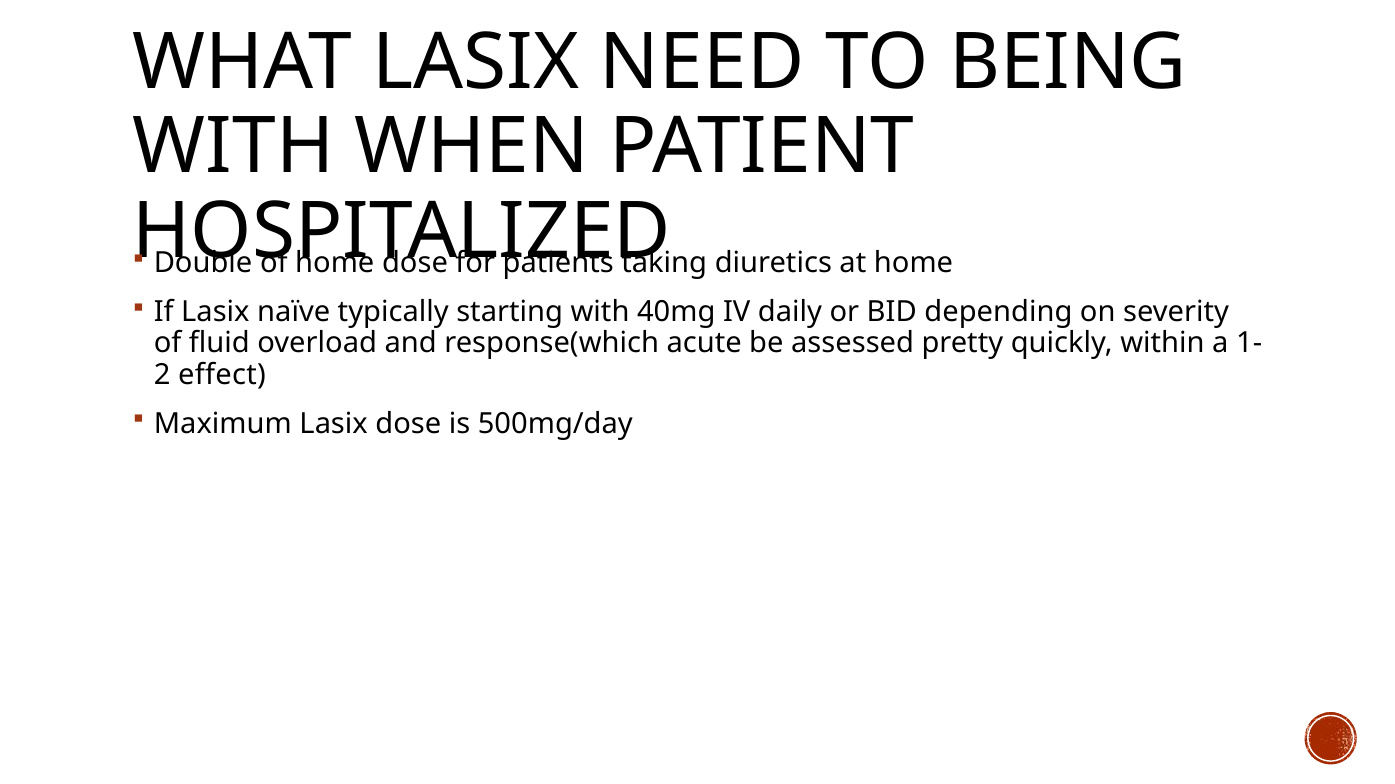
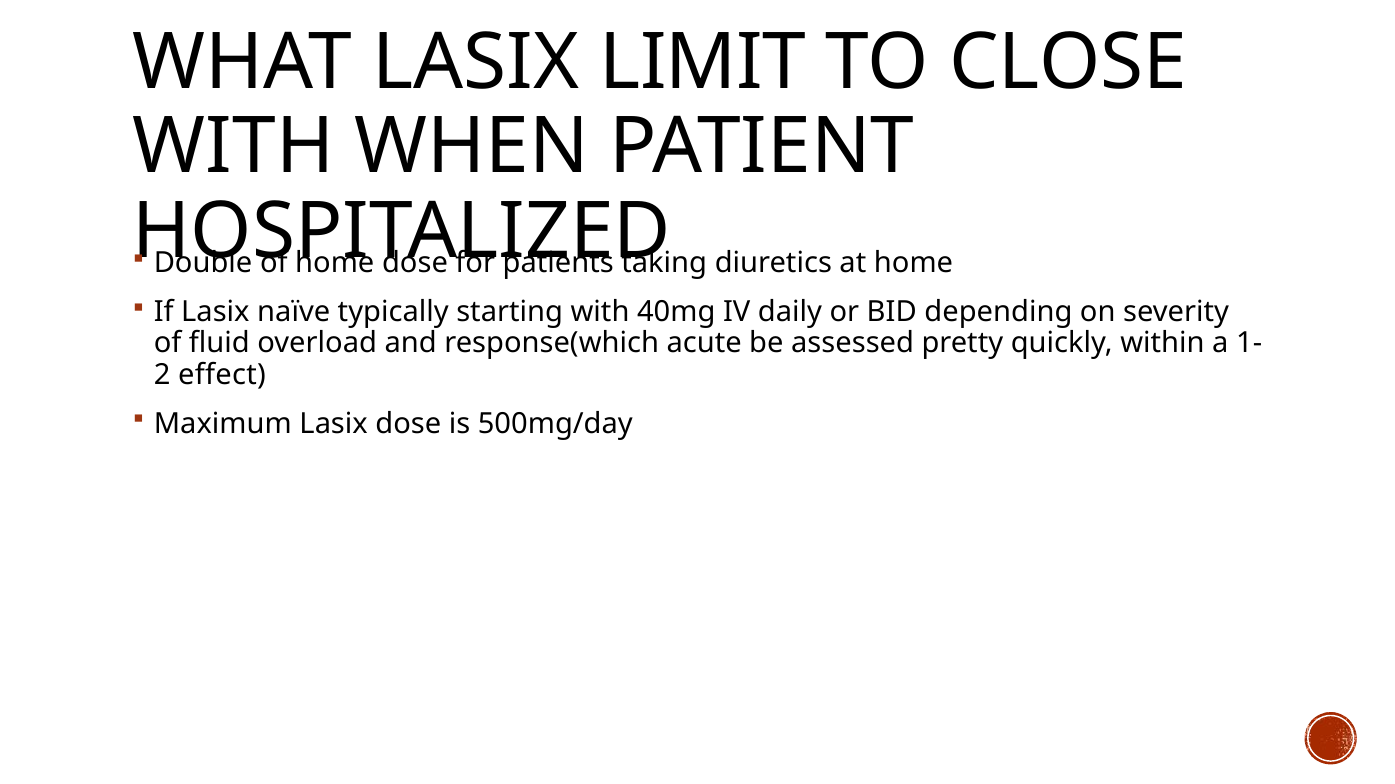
NEED: NEED -> LIMIT
BEING: BEING -> CLOSE
